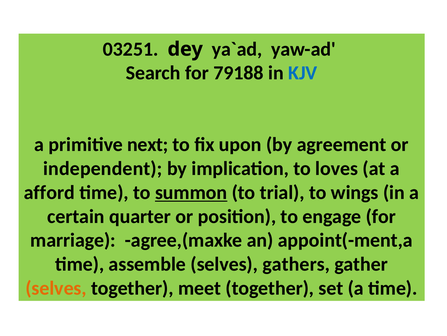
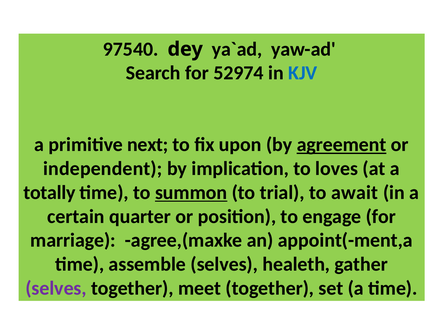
03251: 03251 -> 97540
79188: 79188 -> 52974
agreement underline: none -> present
afford: afford -> totally
wings: wings -> await
gathers: gathers -> healeth
selves at (56, 287) colour: orange -> purple
